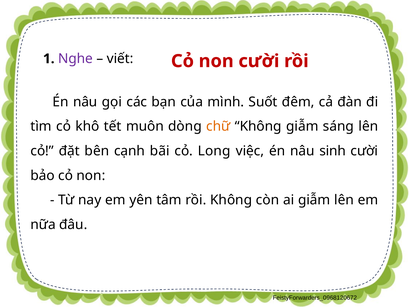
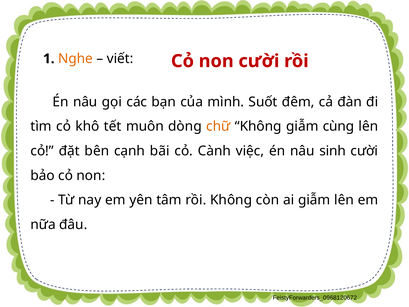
Nghe colour: purple -> orange
sáng: sáng -> cùng
Long: Long -> Cành
